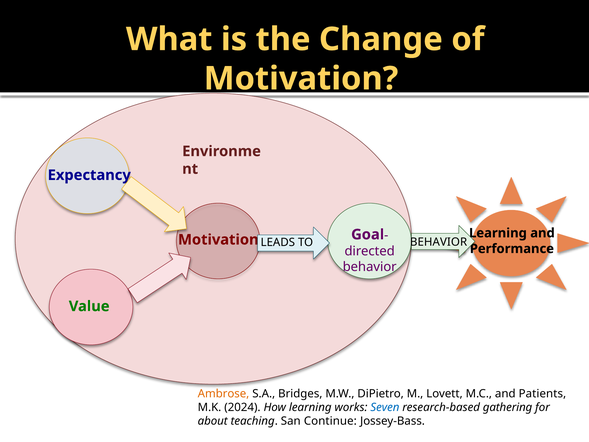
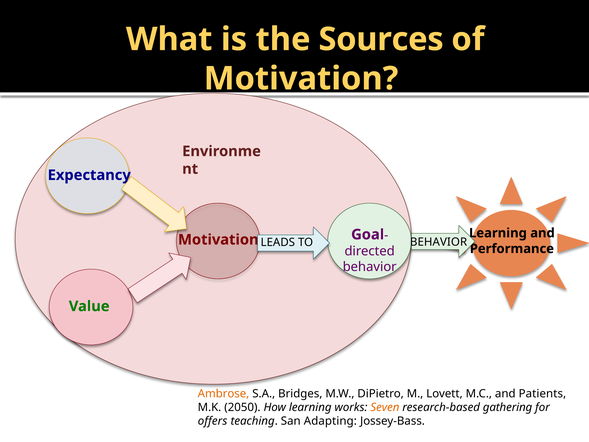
Change: Change -> Sources
2024: 2024 -> 2050
Seven colour: blue -> orange
about: about -> offers
Continue: Continue -> Adapting
